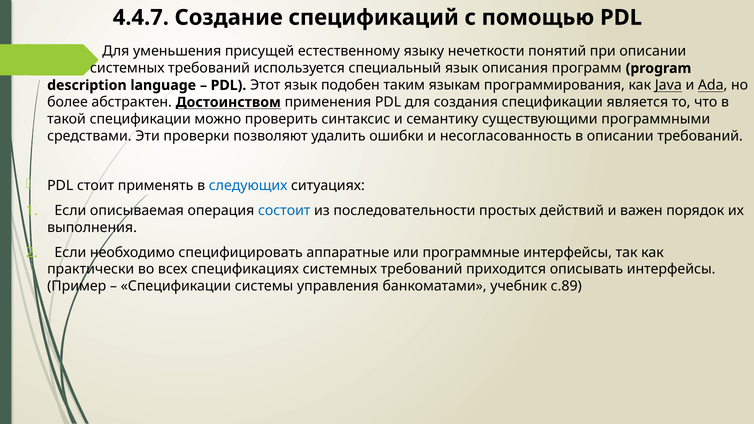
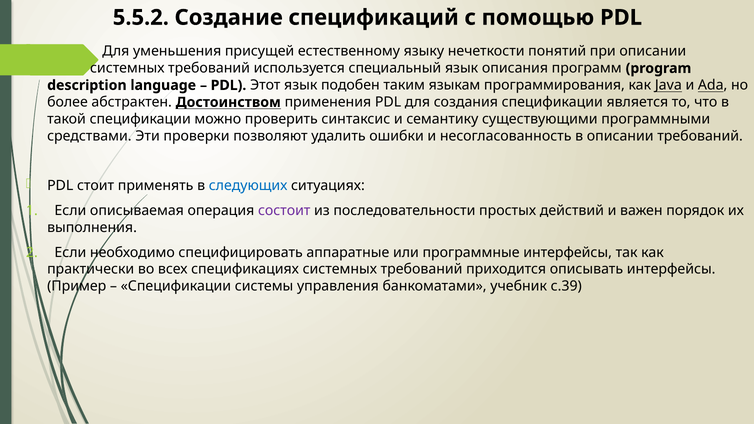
4.4.7: 4.4.7 -> 5.5.2
состоит colour: blue -> purple
с.89: с.89 -> с.39
